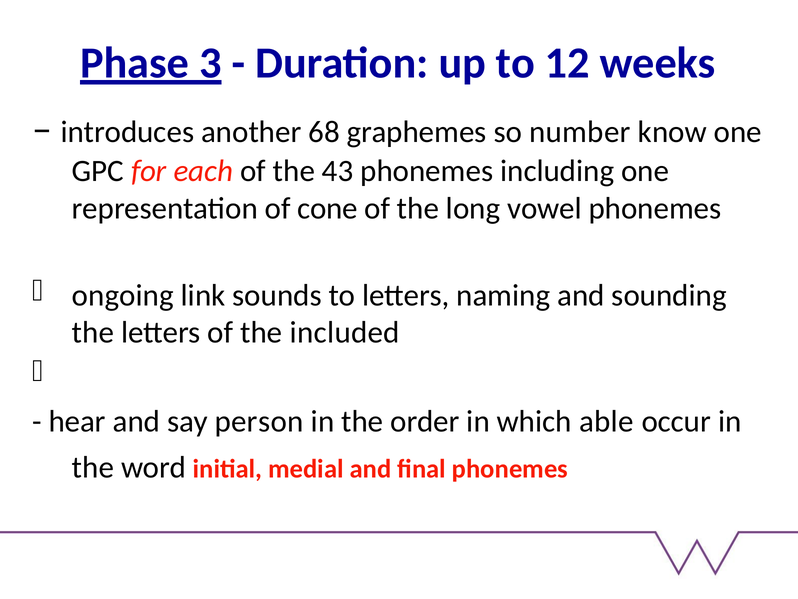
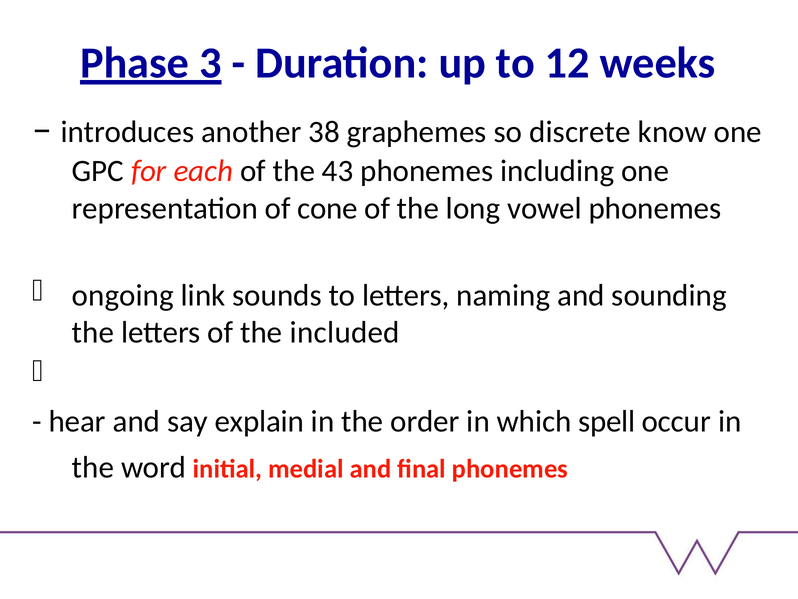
68: 68 -> 38
number: number -> discrete
person: person -> explain
able: able -> spell
